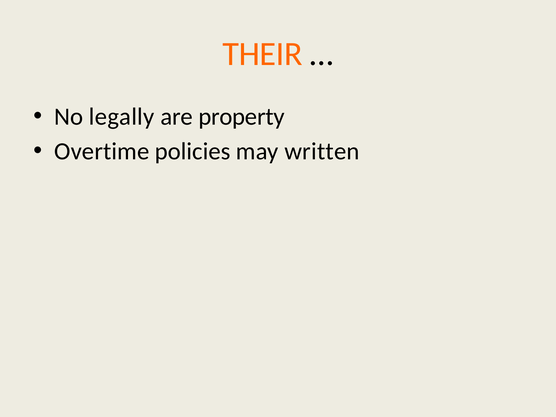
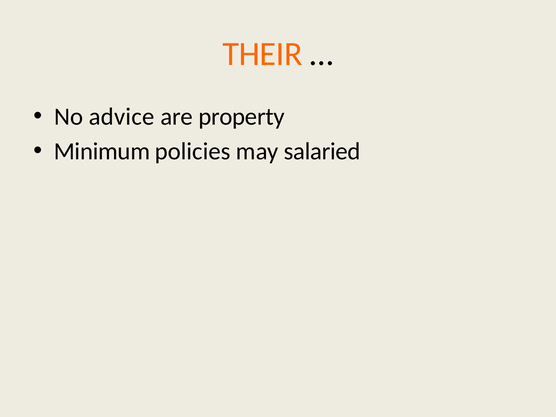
legally: legally -> advice
Overtime: Overtime -> Minimum
written: written -> salaried
